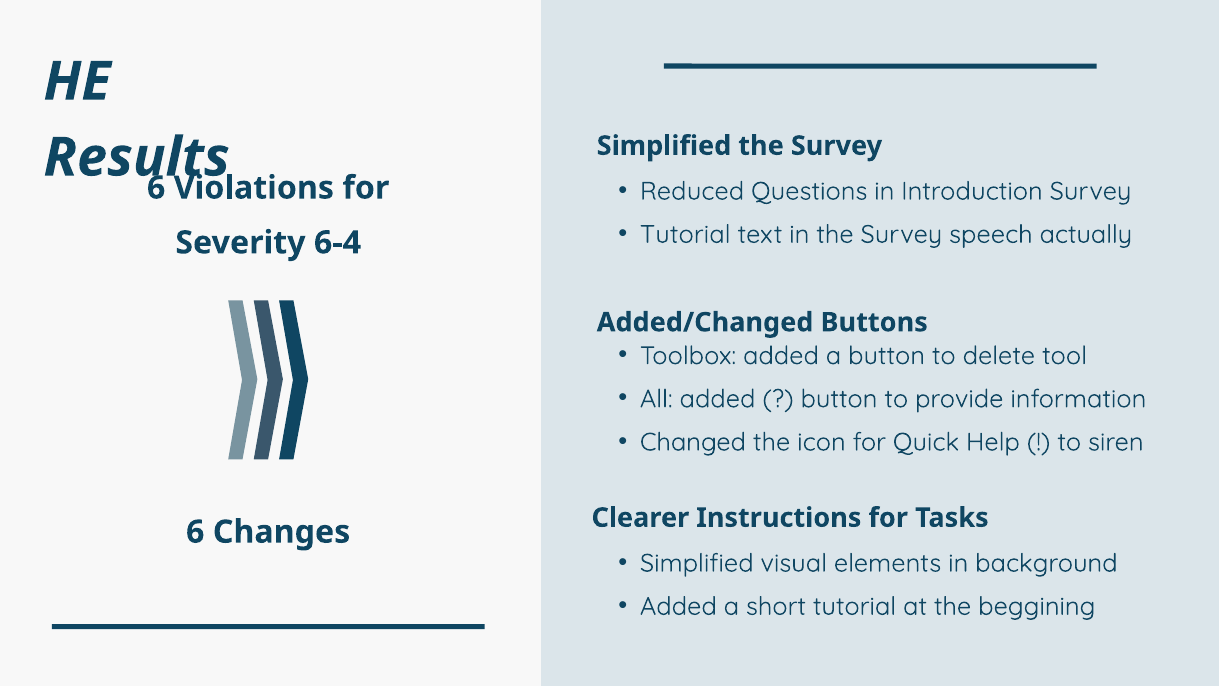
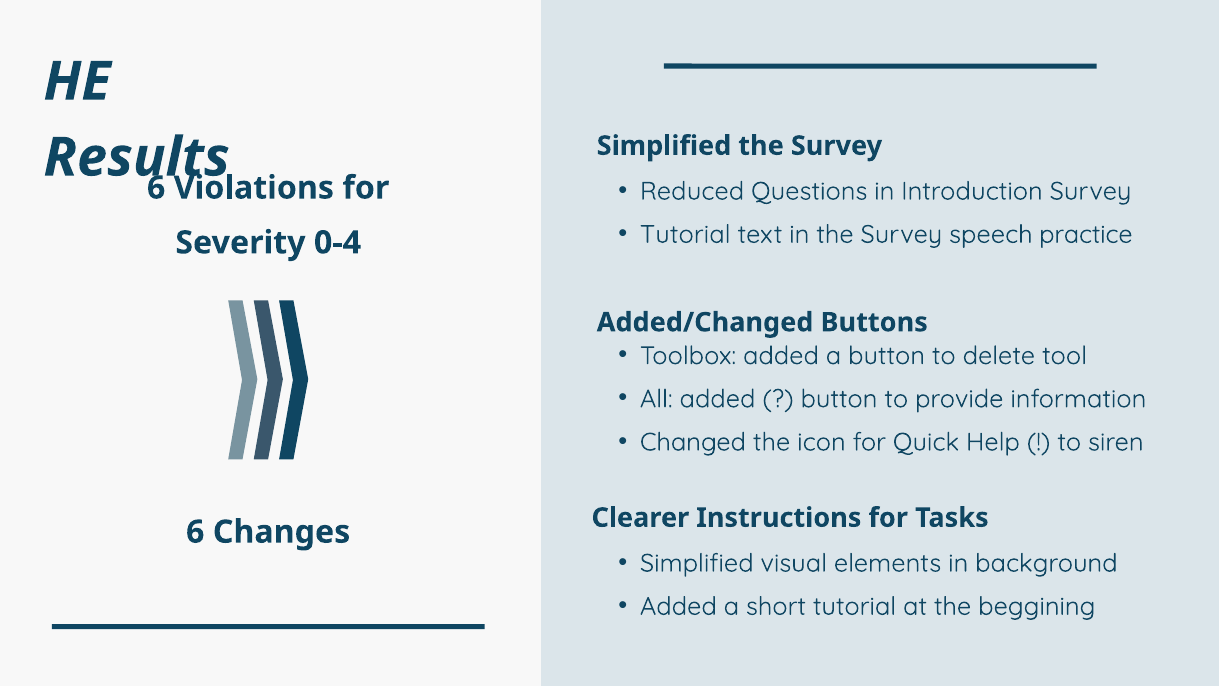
actually: actually -> practice
6-4: 6-4 -> 0-4
